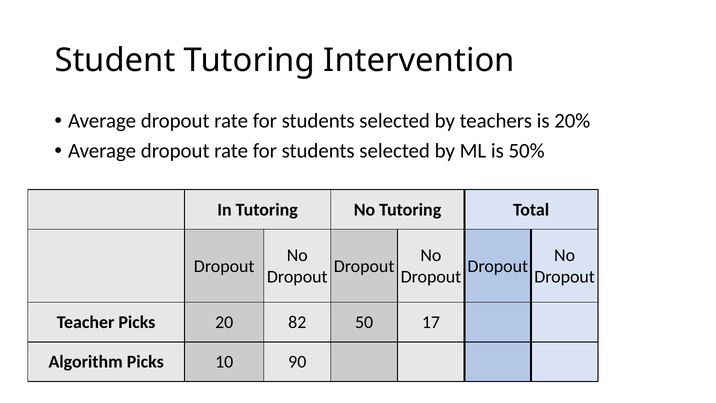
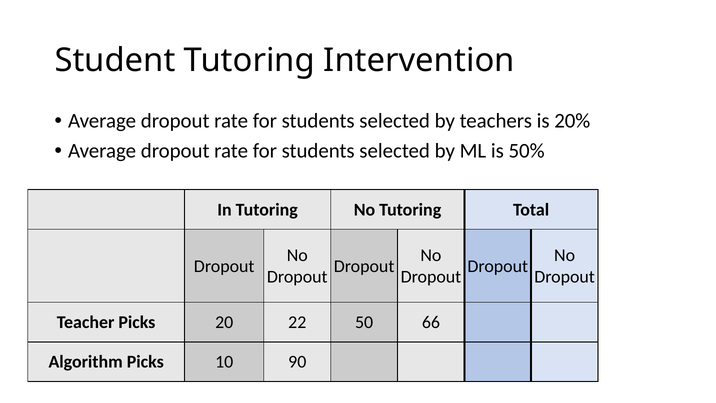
82: 82 -> 22
17: 17 -> 66
